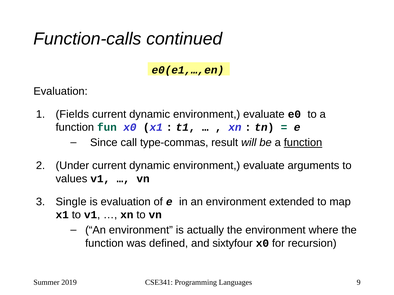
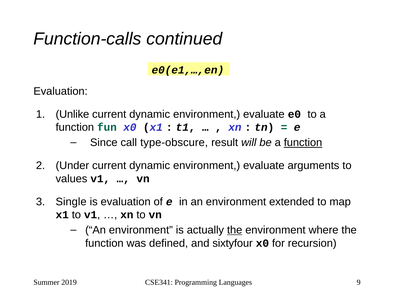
Fields: Fields -> Unlike
type-commas: type-commas -> type-obscure
the at (235, 230) underline: none -> present
